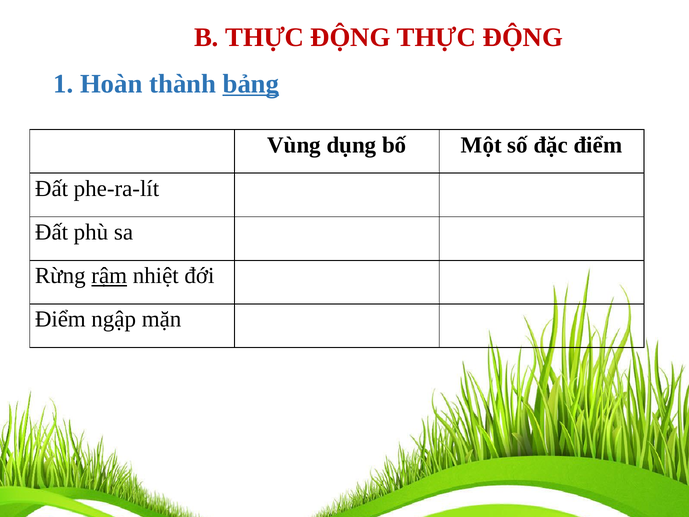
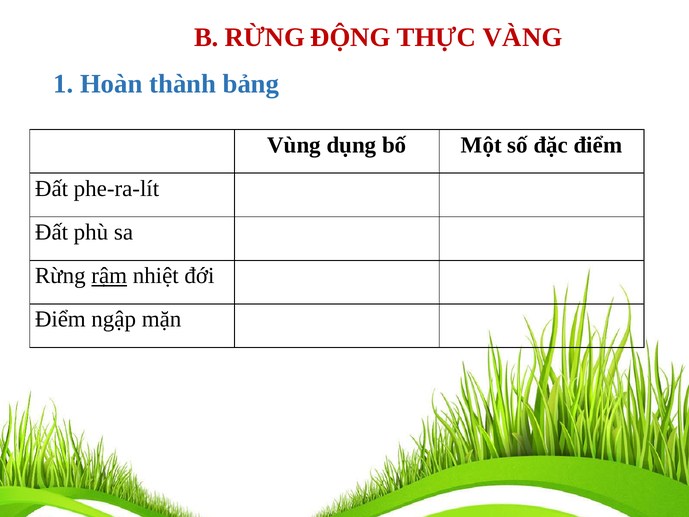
B THỰC: THỰC -> RỪNG
ĐỘNG THỰC ĐỘNG: ĐỘNG -> VÀNG
bảng underline: present -> none
